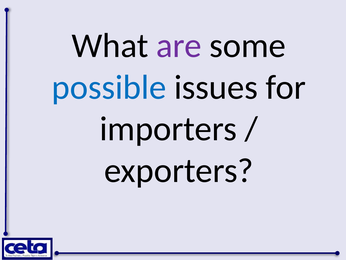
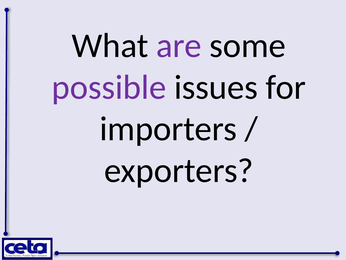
possible colour: blue -> purple
